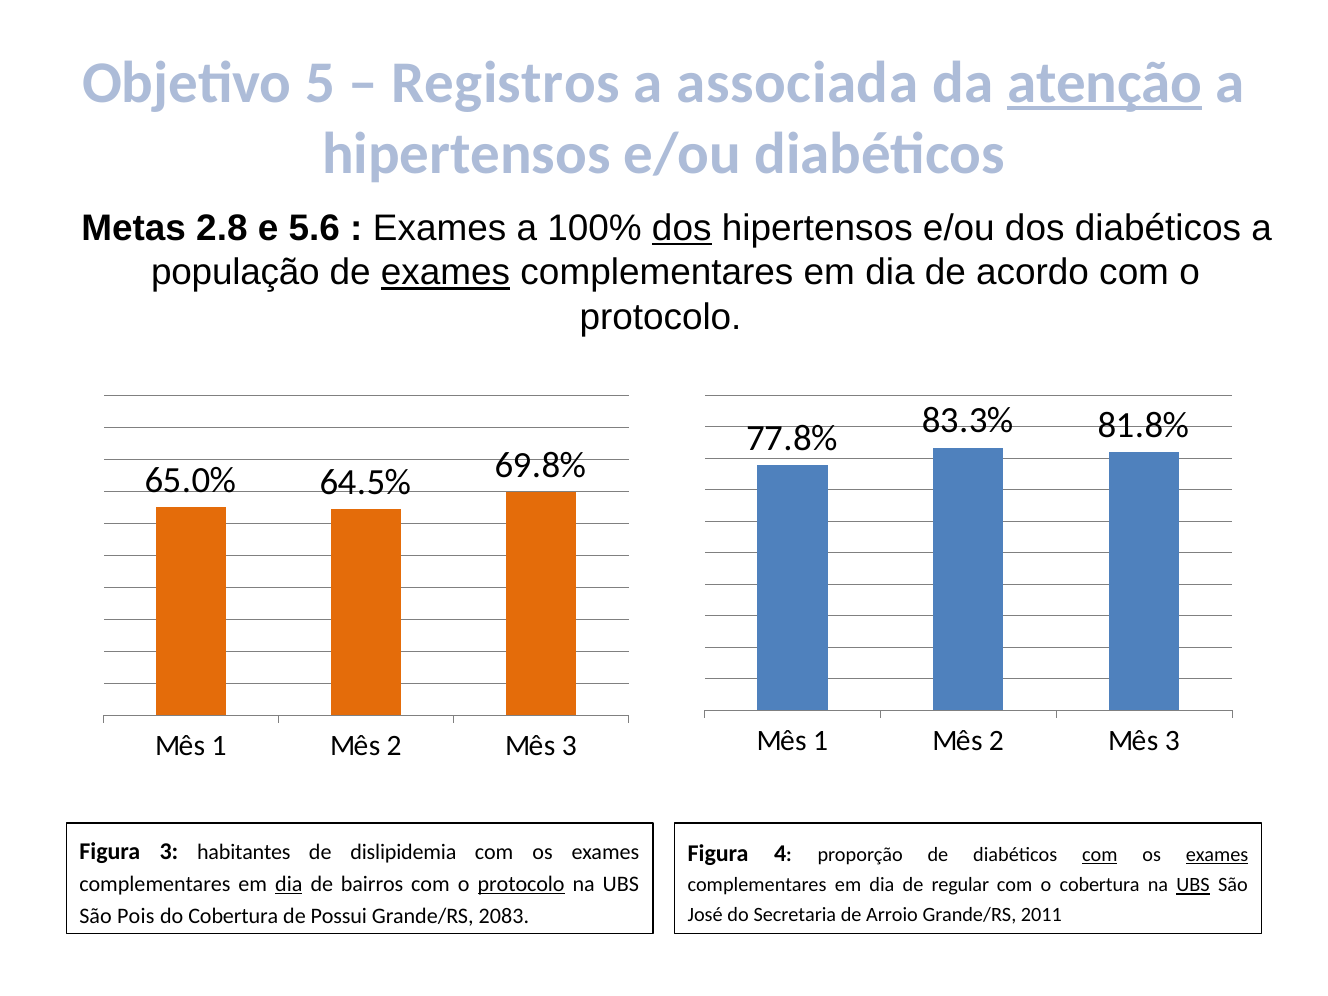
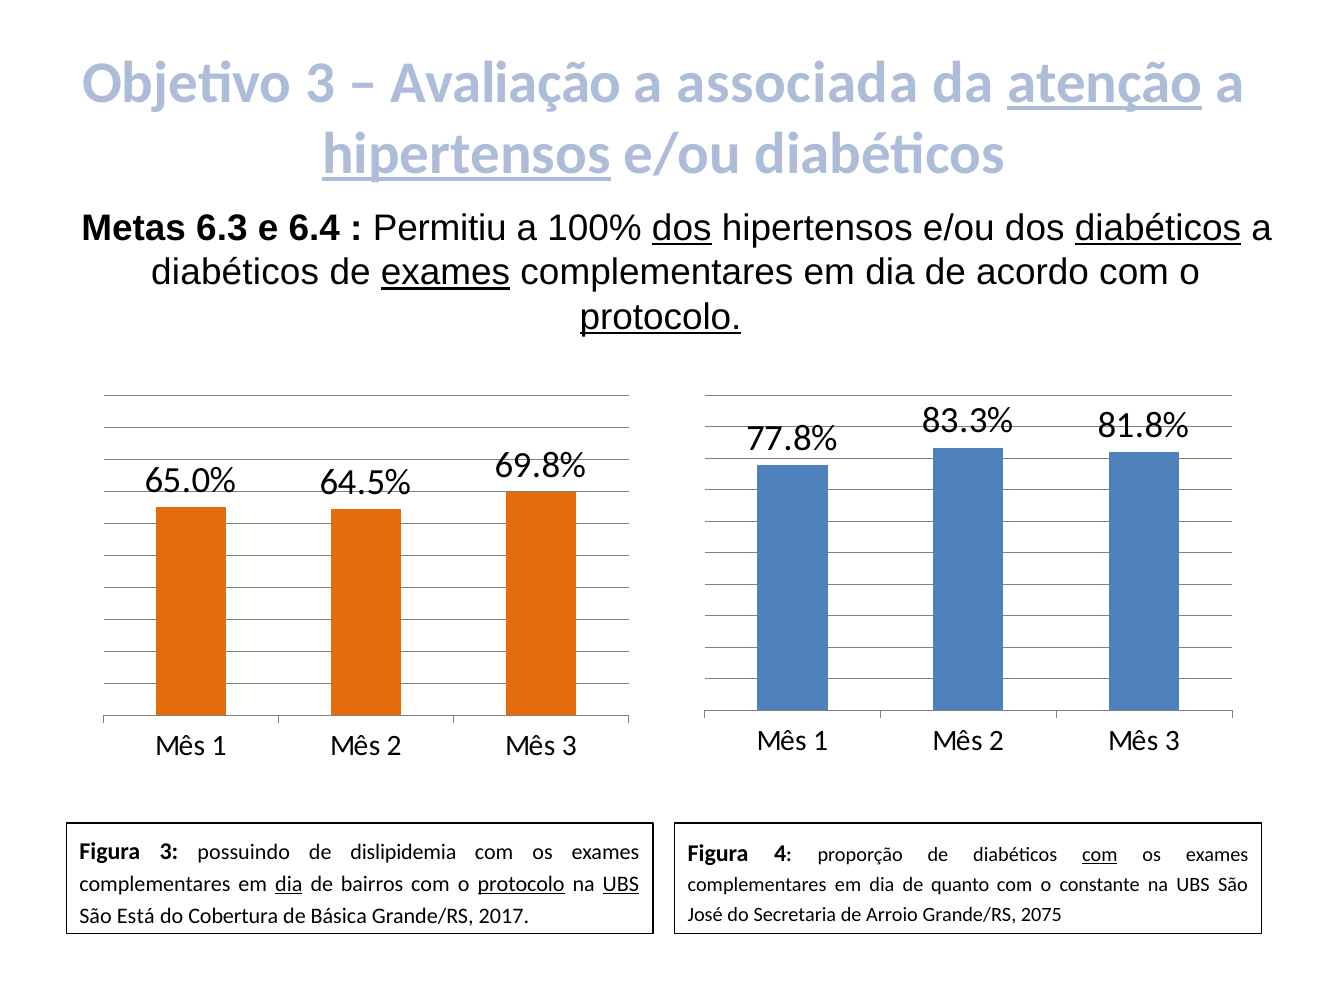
Objetivo 5: 5 -> 3
Registros: Registros -> Avaliação
hipertensos at (466, 154) underline: none -> present
2.8: 2.8 -> 6.3
5.6: 5.6 -> 6.4
Exames at (440, 228): Exames -> Permitiu
diabéticos at (1158, 228) underline: none -> present
população at (235, 273): população -> diabéticos
protocolo at (661, 317) underline: none -> present
habitantes: habitantes -> possuindo
exames at (1217, 855) underline: present -> none
UBS at (621, 884) underline: none -> present
regular: regular -> quanto
o cobertura: cobertura -> constante
UBS at (1193, 885) underline: present -> none
2011: 2011 -> 2075
Pois: Pois -> Está
Possui: Possui -> Básica
2083: 2083 -> 2017
